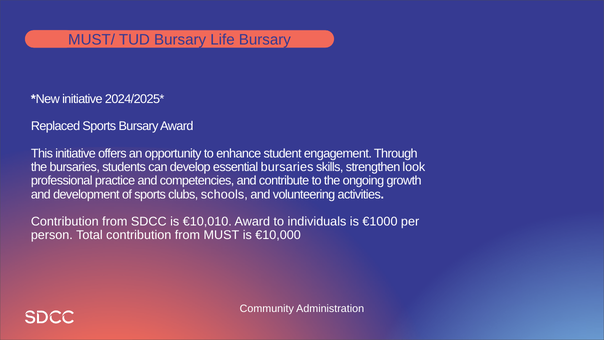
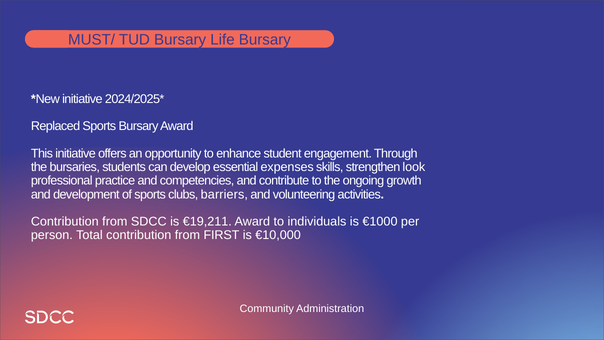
essential bursaries: bursaries -> expenses
schools: schools -> barriers
€10,010: €10,010 -> €19,211
MUST: MUST -> FIRST
